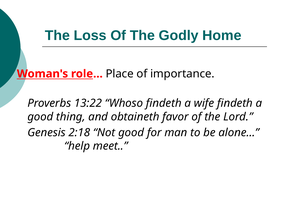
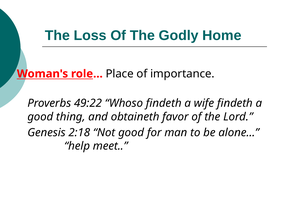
13:22: 13:22 -> 49:22
